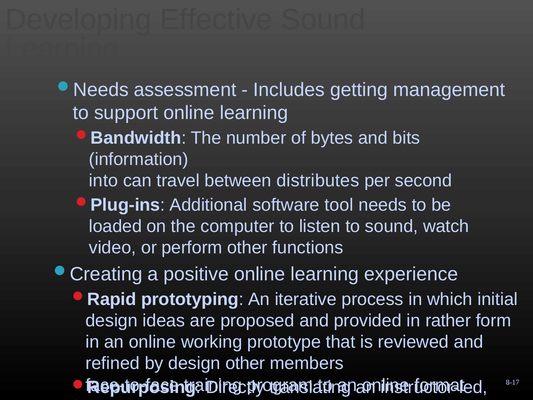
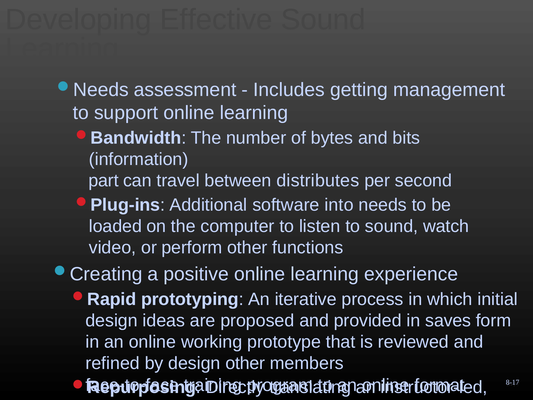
into: into -> part
tool: tool -> into
rather: rather -> saves
